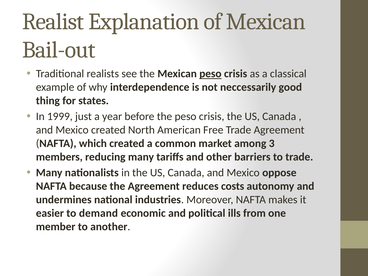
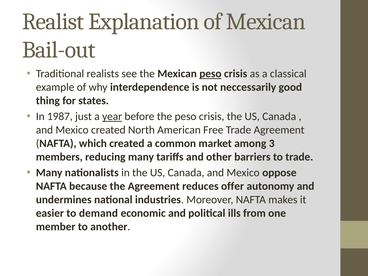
1999: 1999 -> 1987
year underline: none -> present
costs: costs -> offer
